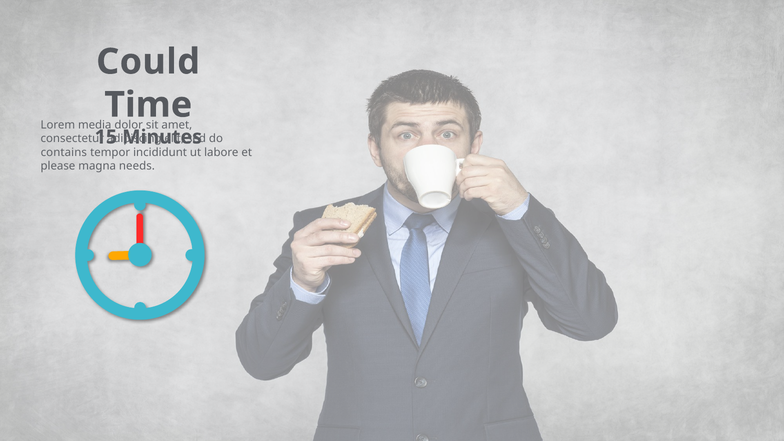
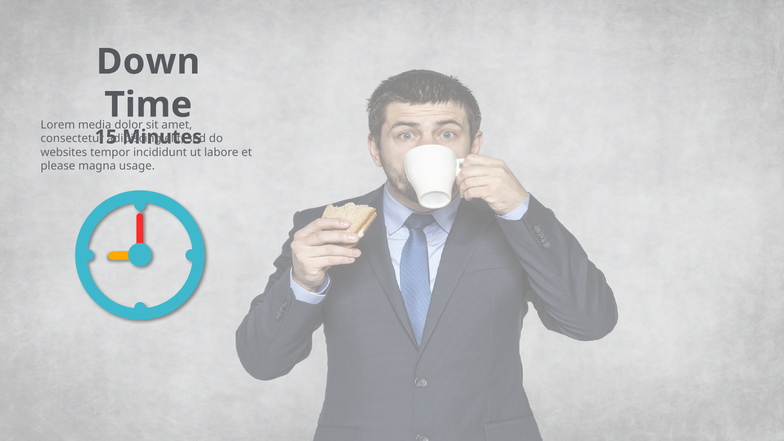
Could: Could -> Down
contains: contains -> websites
needs: needs -> usage
